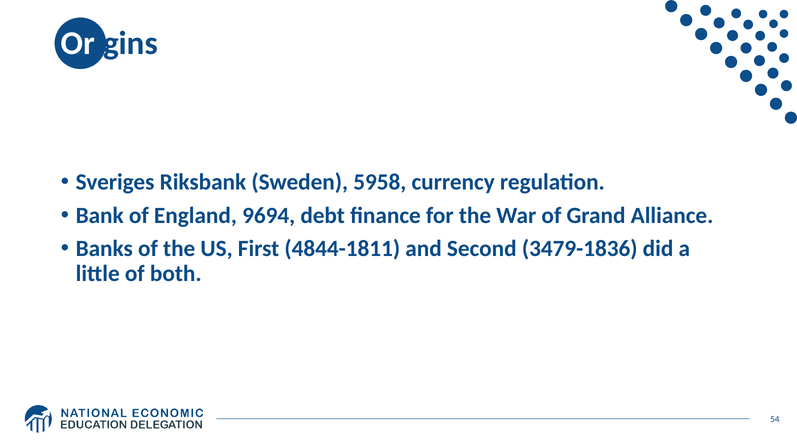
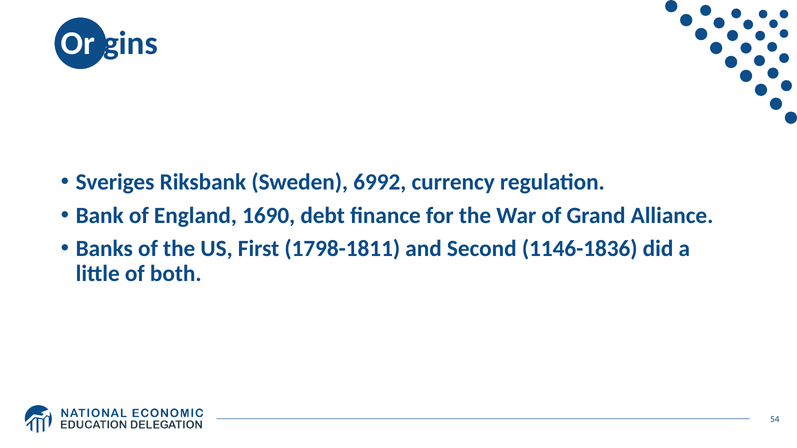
5958: 5958 -> 6992
9694: 9694 -> 1690
4844-1811: 4844-1811 -> 1798-1811
3479-1836: 3479-1836 -> 1146-1836
